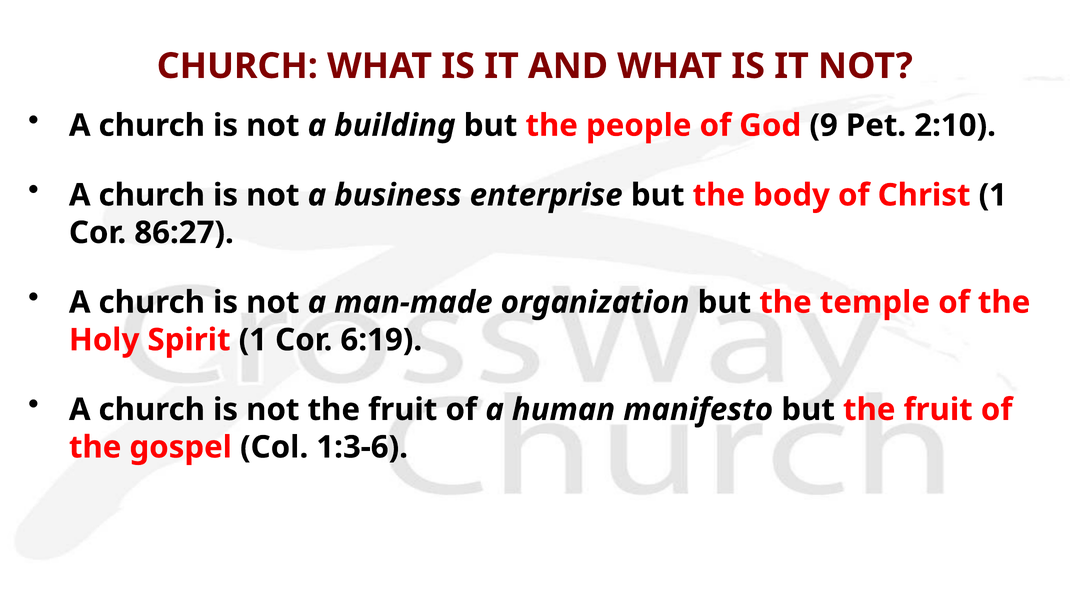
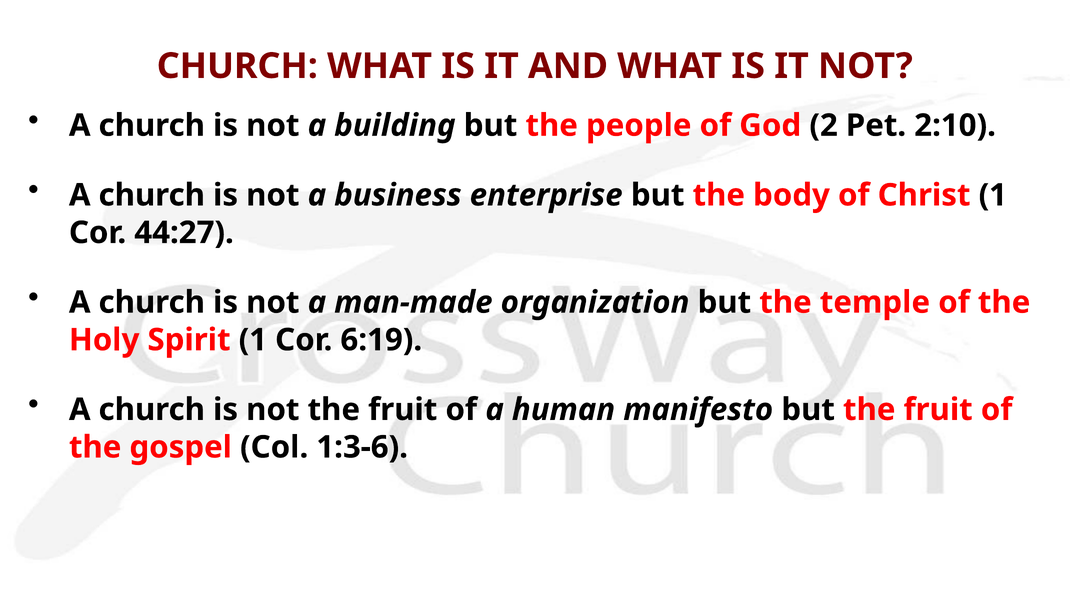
9: 9 -> 2
86:27: 86:27 -> 44:27
